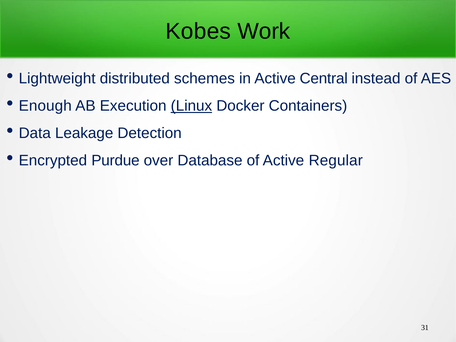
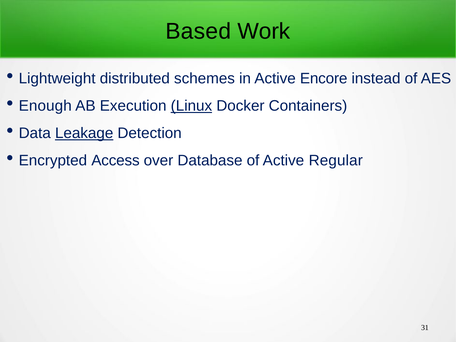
Kobes: Kobes -> Based
Central: Central -> Encore
Leakage underline: none -> present
Purdue: Purdue -> Access
